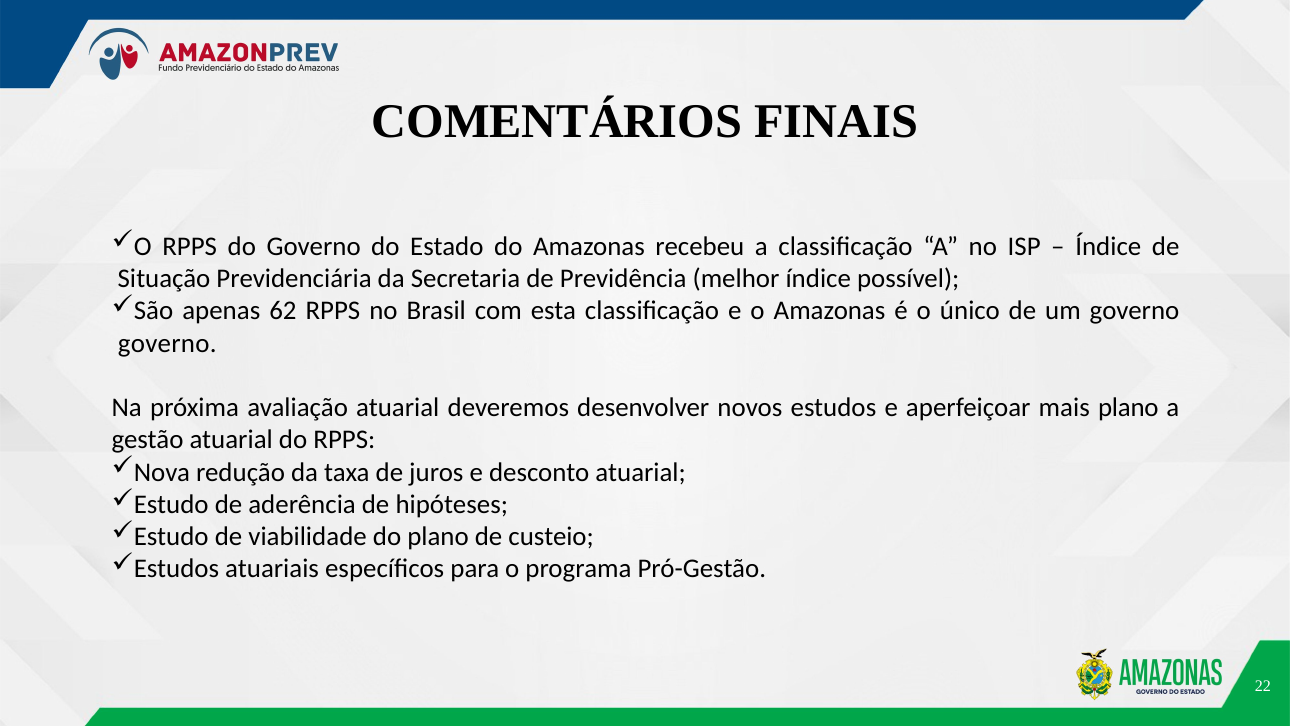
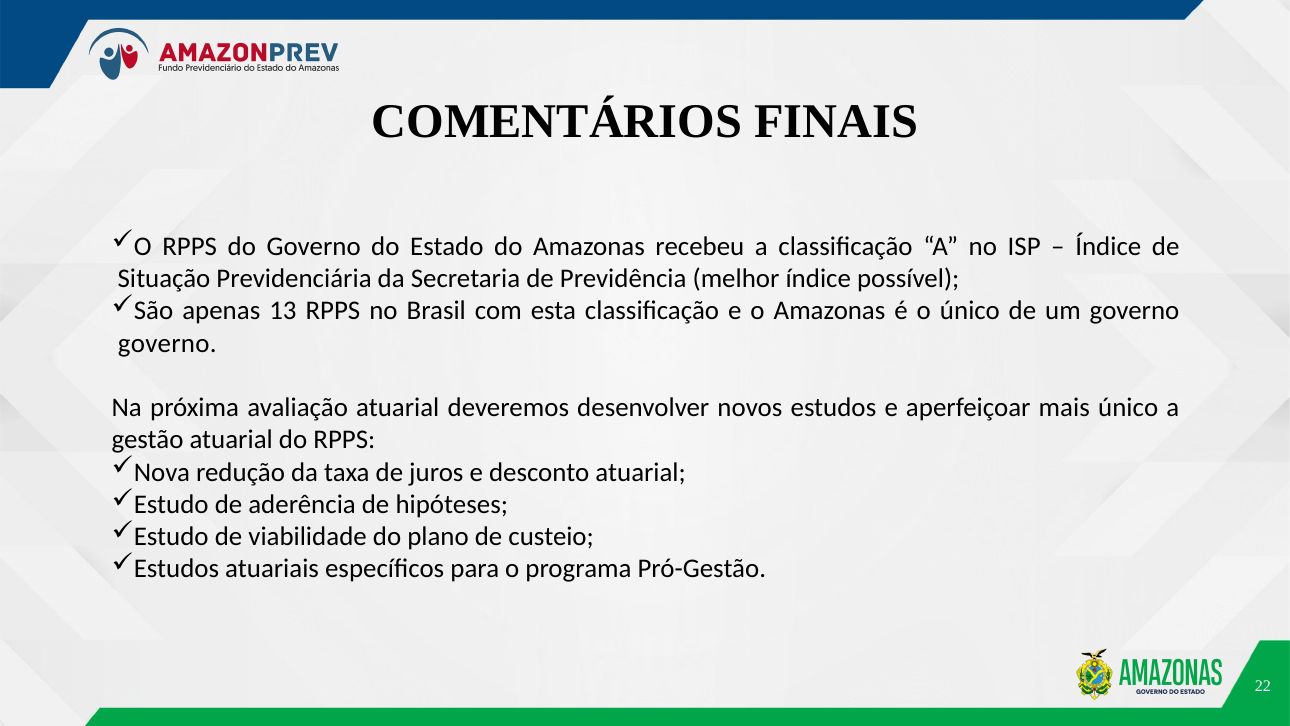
62: 62 -> 13
mais plano: plano -> único
